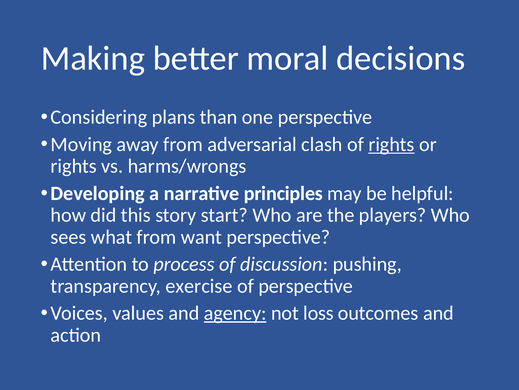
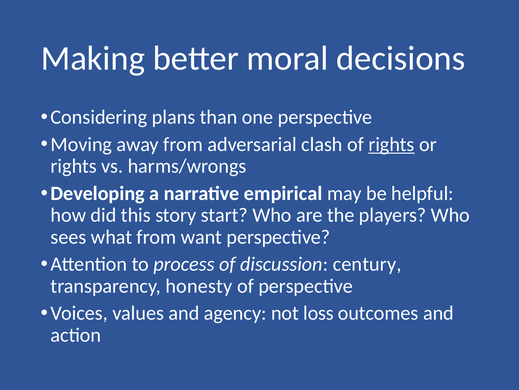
principles: principles -> empirical
pushing: pushing -> century
exercise: exercise -> honesty
agency underline: present -> none
